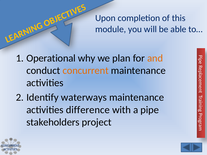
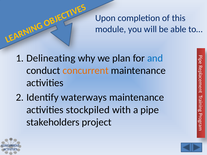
Operational: Operational -> Delineating
and colour: orange -> blue
difference: difference -> stockpiled
